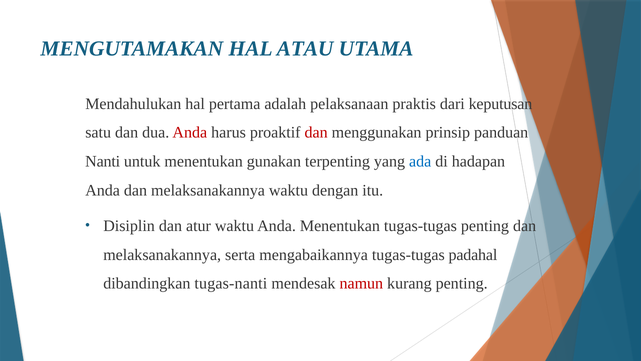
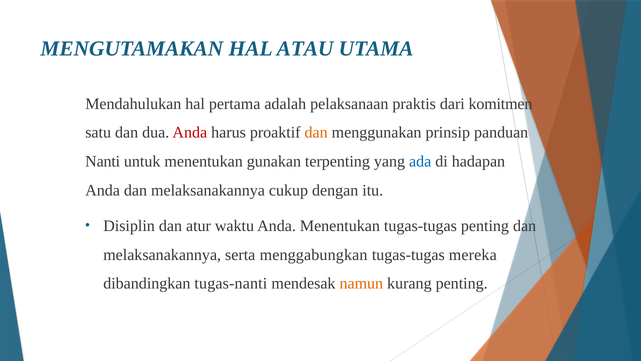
keputusan: keputusan -> komitmen
dan at (316, 132) colour: red -> orange
melaksanakannya waktu: waktu -> cukup
mengabaikannya: mengabaikannya -> menggabungkan
padahal: padahal -> mereka
namun colour: red -> orange
